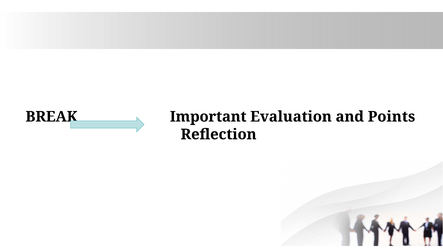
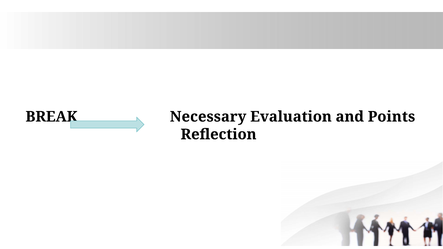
Important: Important -> Necessary
